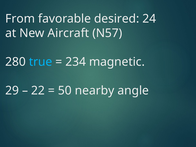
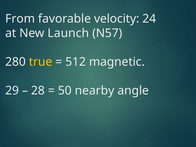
desired: desired -> velocity
Aircraft: Aircraft -> Launch
true colour: light blue -> yellow
234: 234 -> 512
22: 22 -> 28
